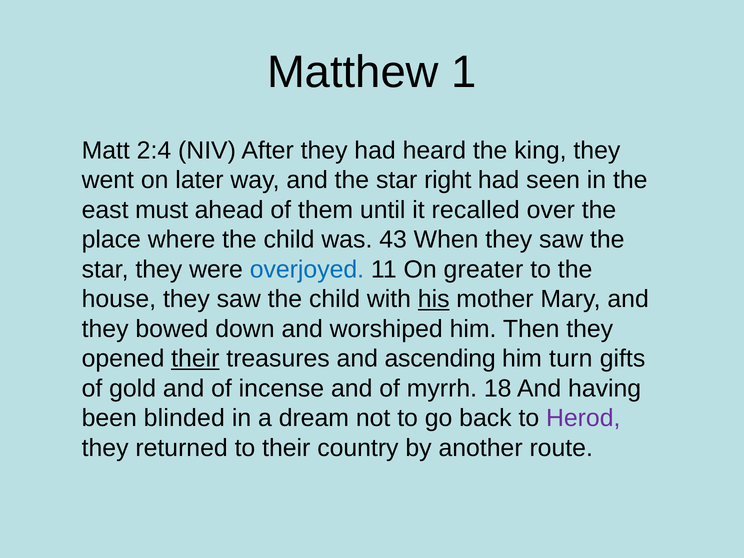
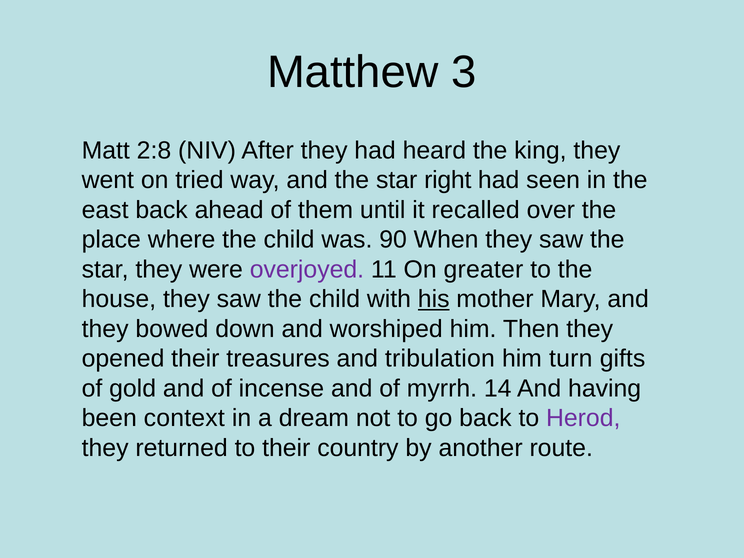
1: 1 -> 3
2:4: 2:4 -> 2:8
later: later -> tried
east must: must -> back
43: 43 -> 90
overjoyed colour: blue -> purple
their at (195, 359) underline: present -> none
ascending: ascending -> tribulation
18: 18 -> 14
blinded: blinded -> context
